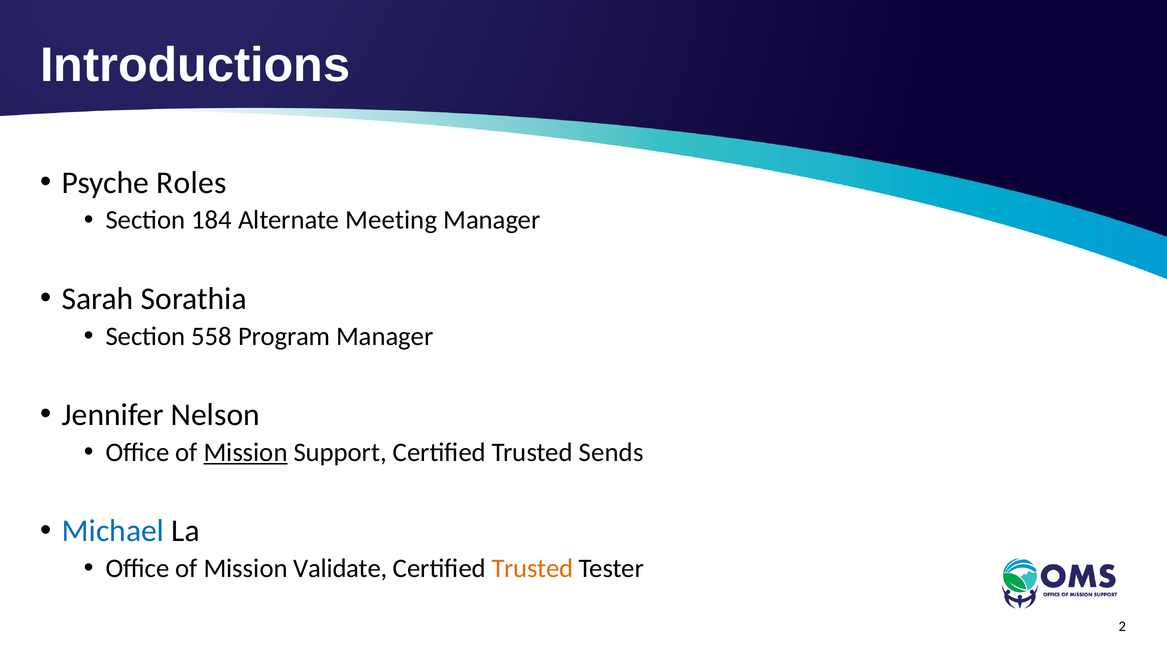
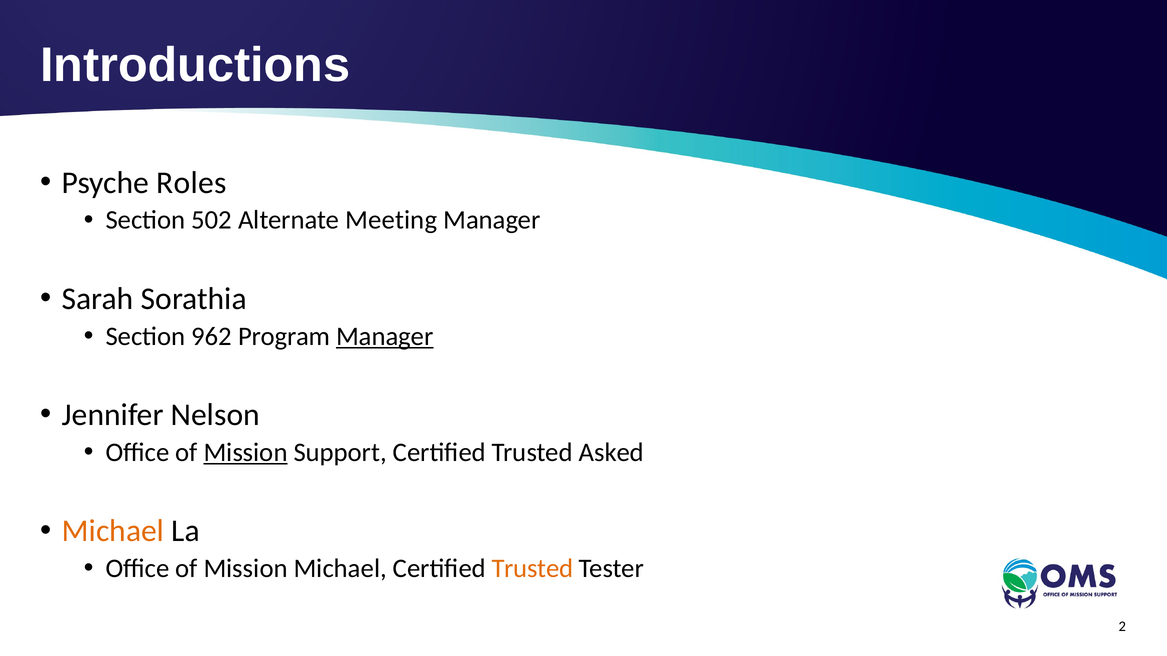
184: 184 -> 502
558: 558 -> 962
Manager at (385, 336) underline: none -> present
Sends: Sends -> Asked
Michael at (113, 531) colour: blue -> orange
Mission Validate: Validate -> Michael
